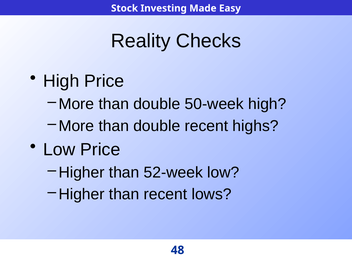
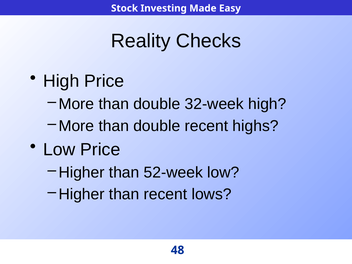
50‐week: 50‐week -> 32‐week
